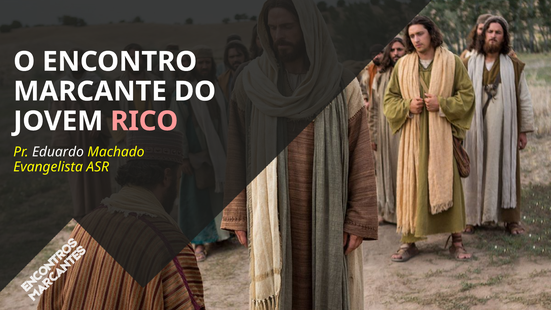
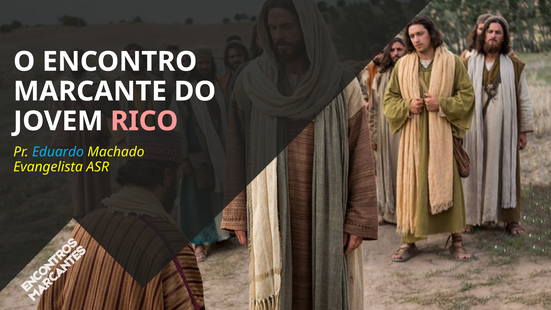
Eduardo colour: white -> light blue
